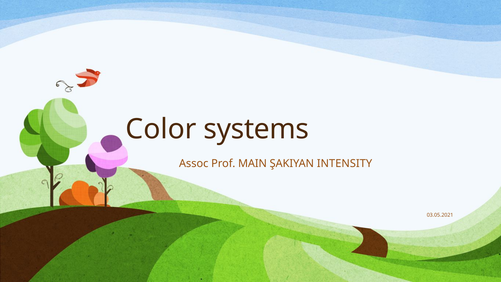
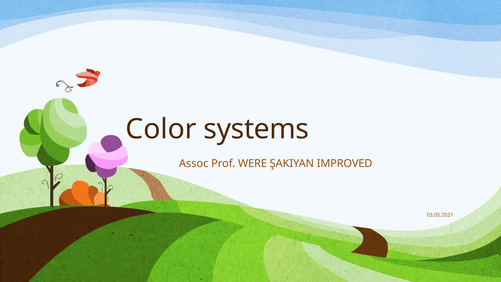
MAIN: MAIN -> WERE
INTENSITY: INTENSITY -> IMPROVED
